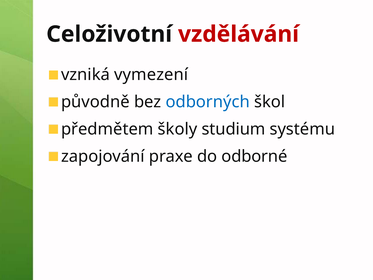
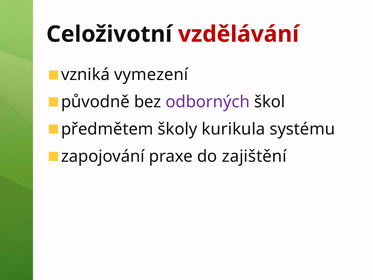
odborných colour: blue -> purple
studium: studium -> kurikula
odborné: odborné -> zajištění
